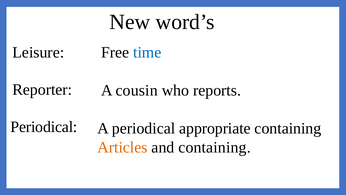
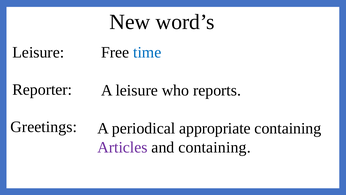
A cousin: cousin -> leisure
Periodical at (44, 127): Periodical -> Greetings
Articles colour: orange -> purple
